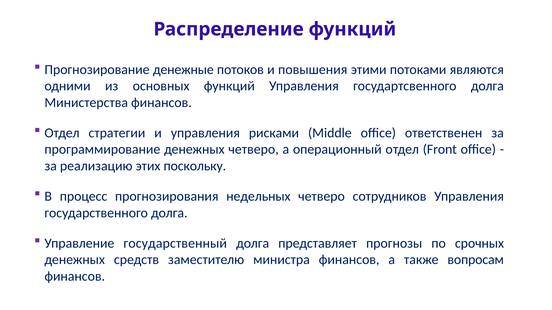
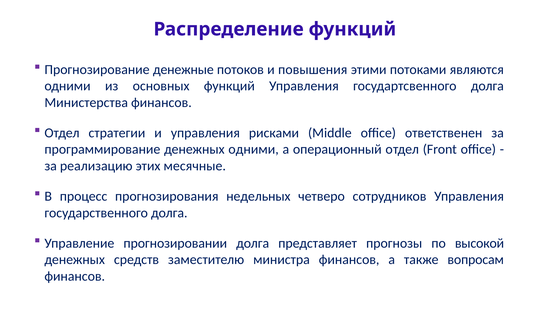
денежных четверо: четверо -> одними
поскольку: поскольку -> месячные
государственный: государственный -> прогнозировании
срочных: срочных -> высокой
